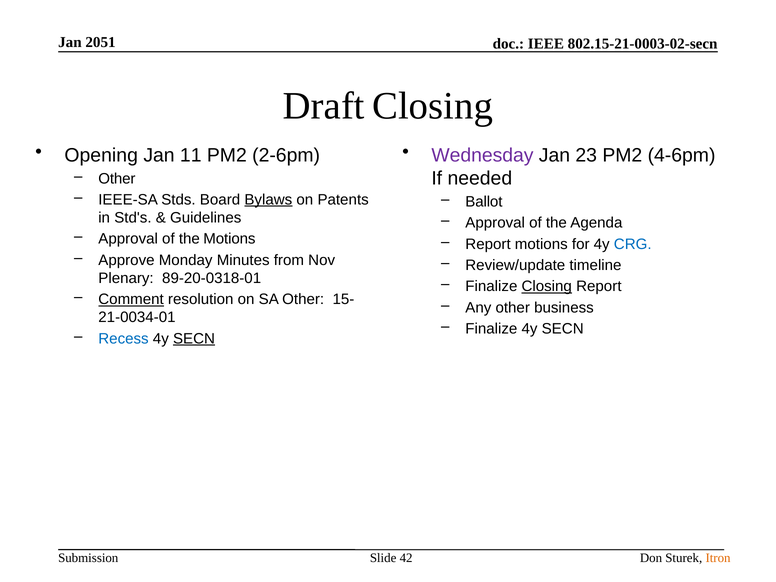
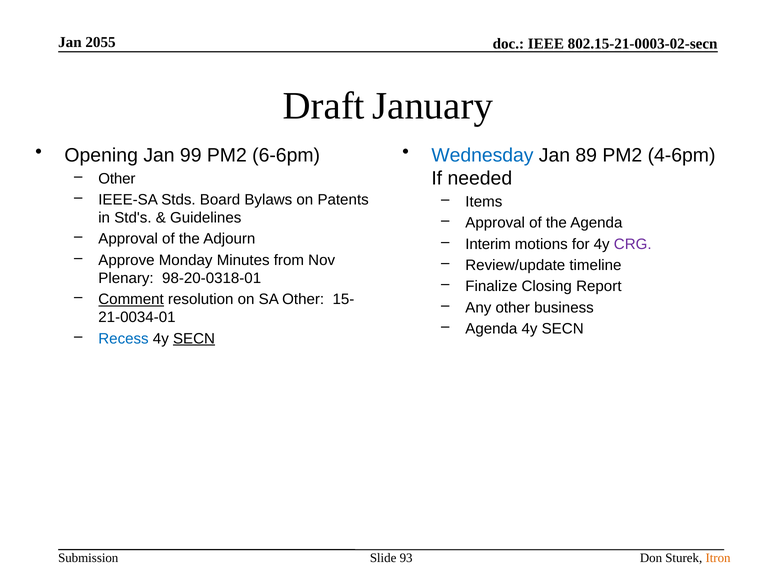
2051: 2051 -> 2055
Draft Closing: Closing -> January
11: 11 -> 99
2-6pm: 2-6pm -> 6-6pm
Wednesday colour: purple -> blue
23: 23 -> 89
Bylaws underline: present -> none
Ballot: Ballot -> Items
the Motions: Motions -> Adjourn
Report at (488, 244): Report -> Interim
CRG colour: blue -> purple
89-20-0318-01: 89-20-0318-01 -> 98-20-0318-01
Closing at (547, 286) underline: present -> none
Finalize at (491, 329): Finalize -> Agenda
42: 42 -> 93
